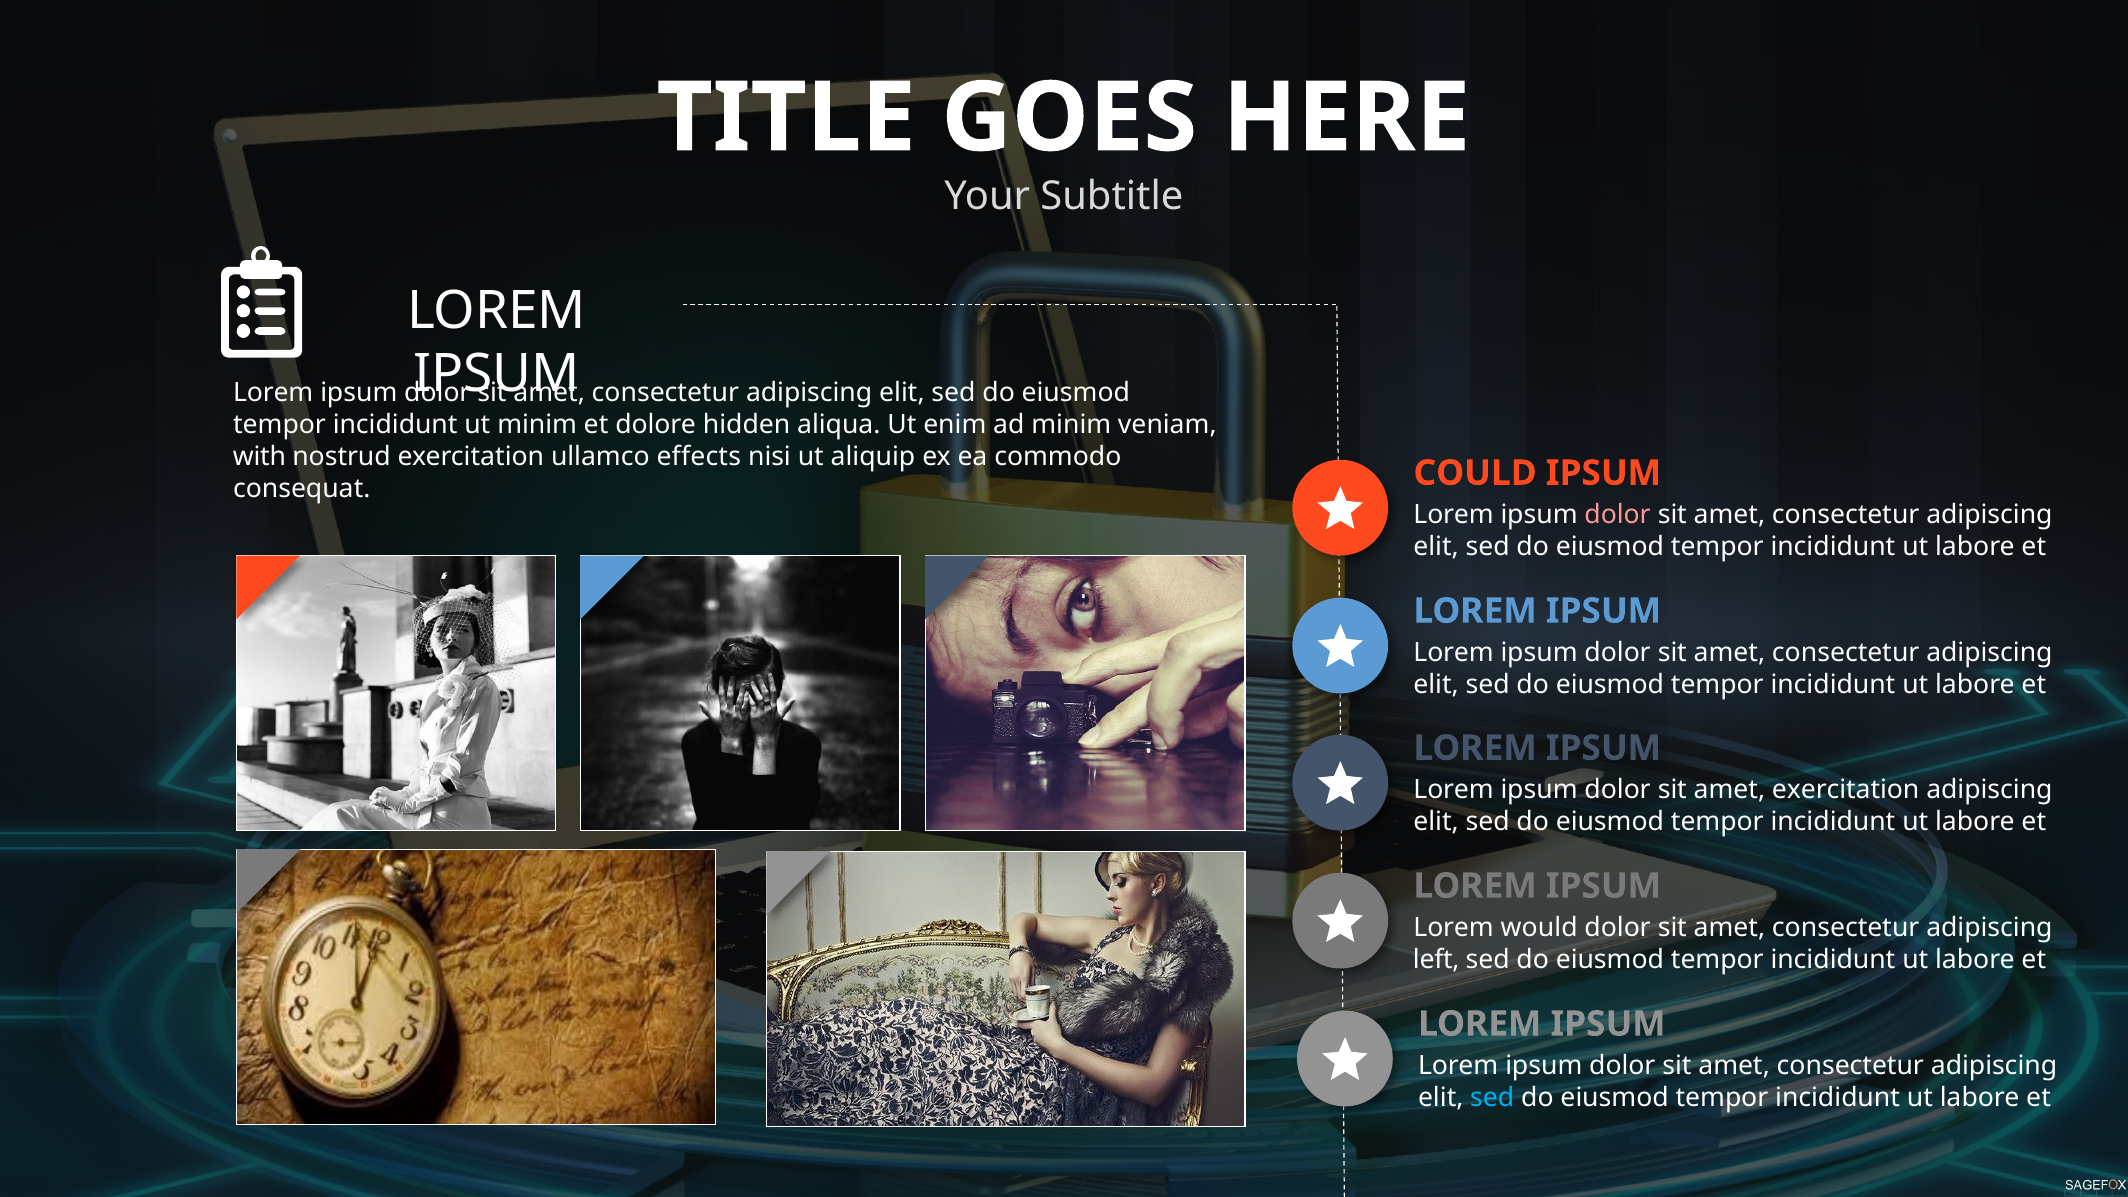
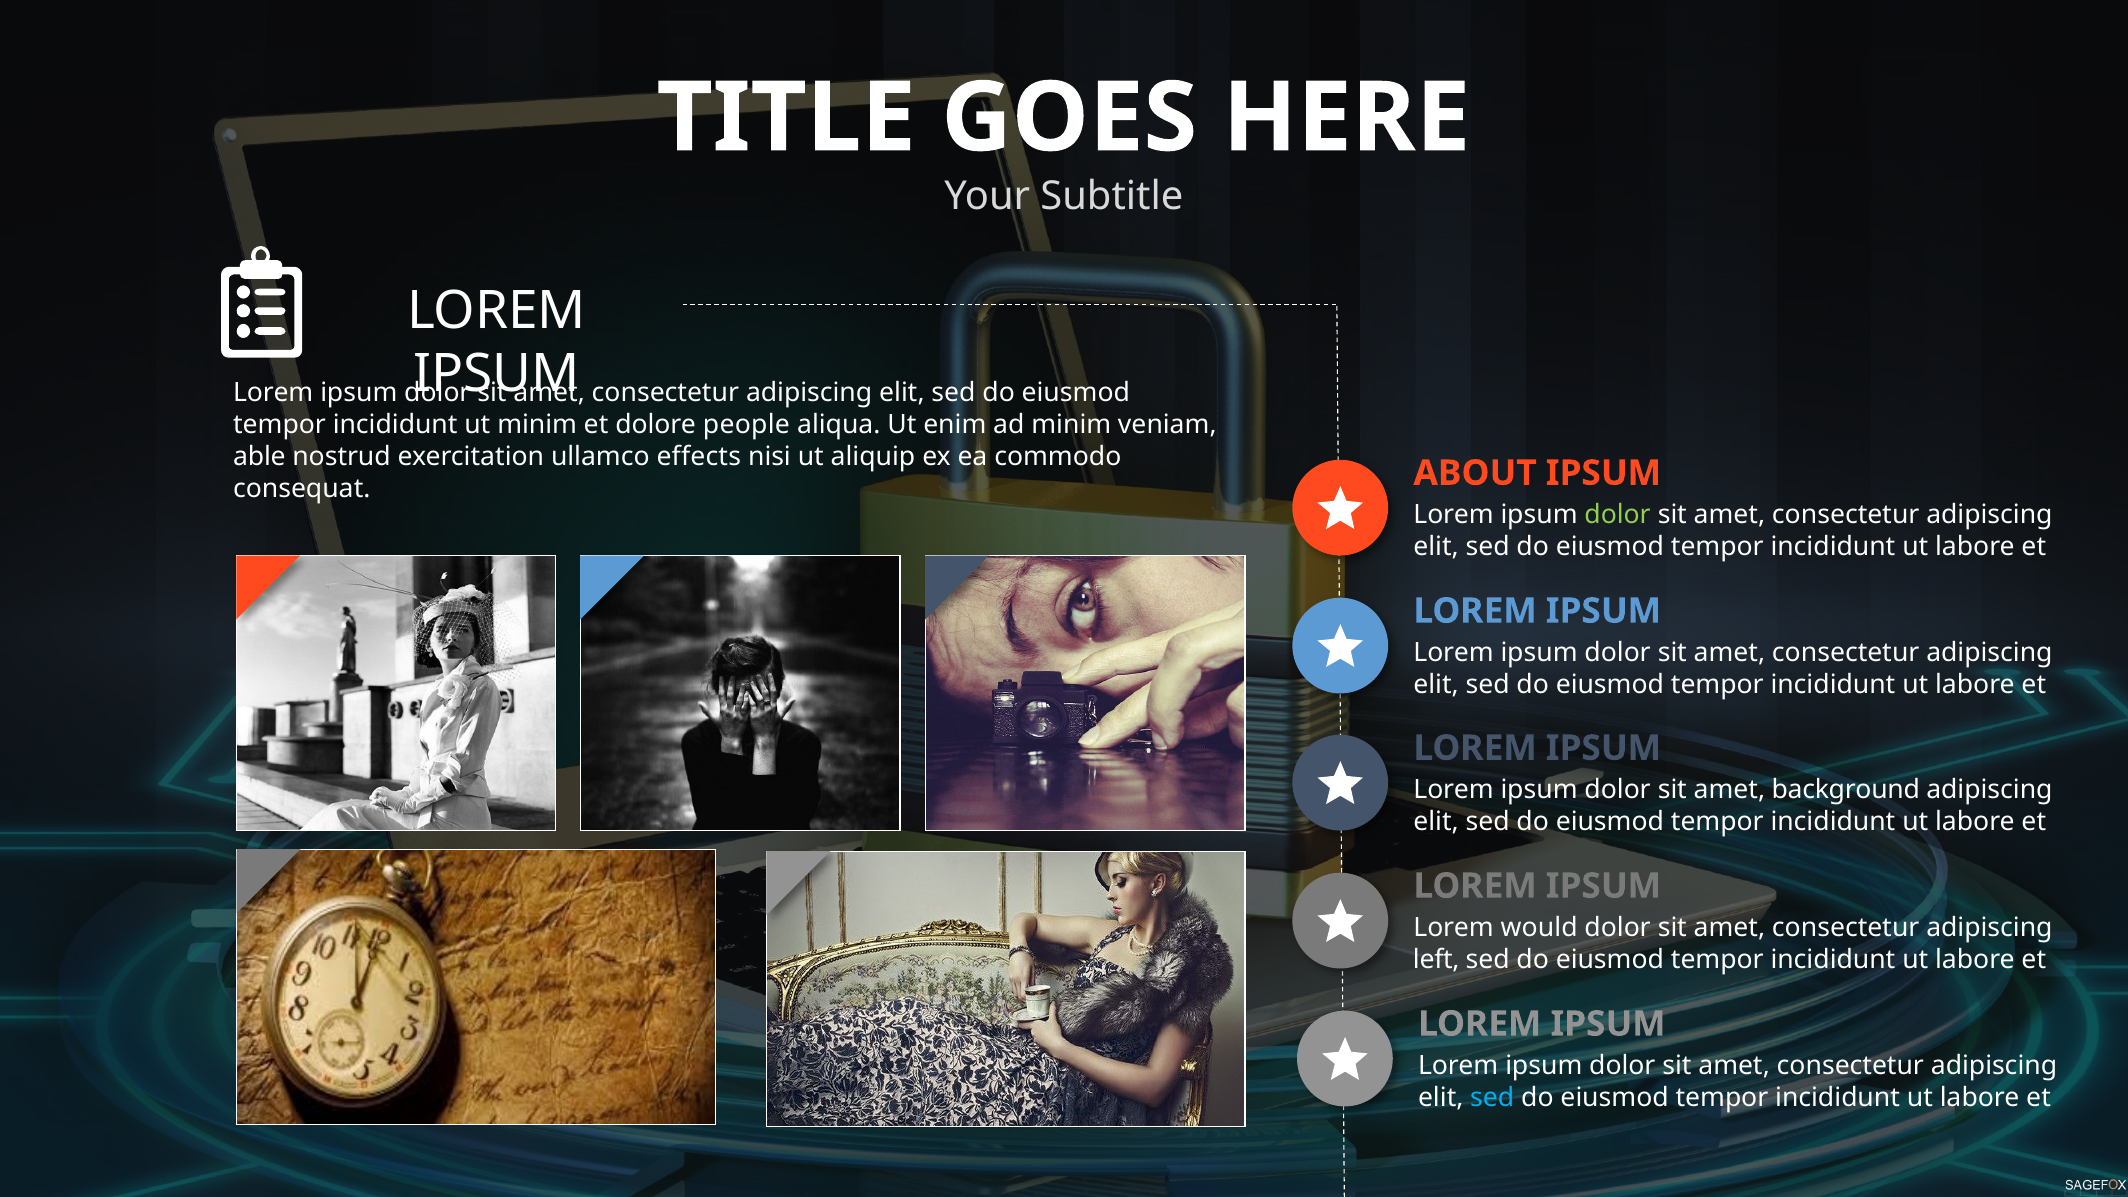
hidden: hidden -> people
with: with -> able
COULD: COULD -> ABOUT
dolor at (1618, 515) colour: pink -> light green
amet exercitation: exercitation -> background
